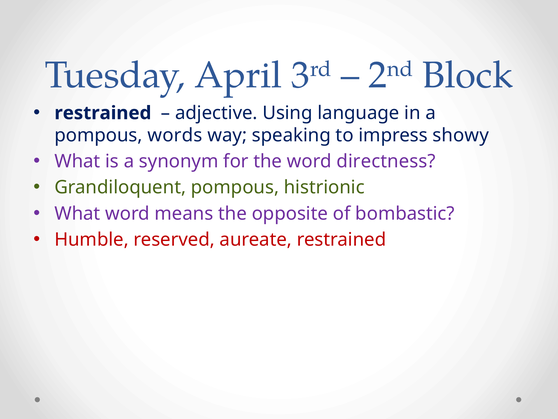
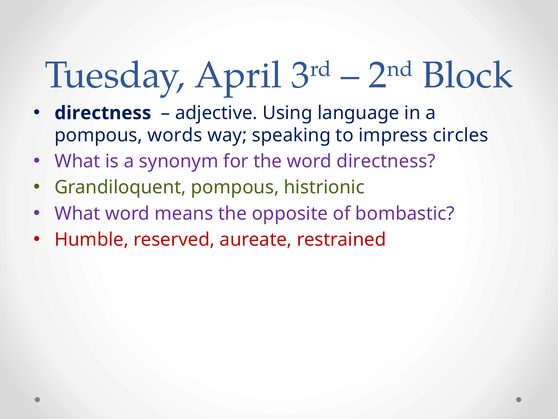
restrained at (103, 113): restrained -> directness
showy: showy -> circles
